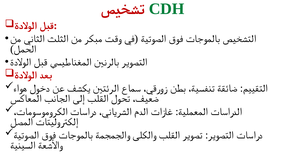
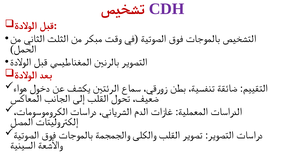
CDH colour: green -> purple
